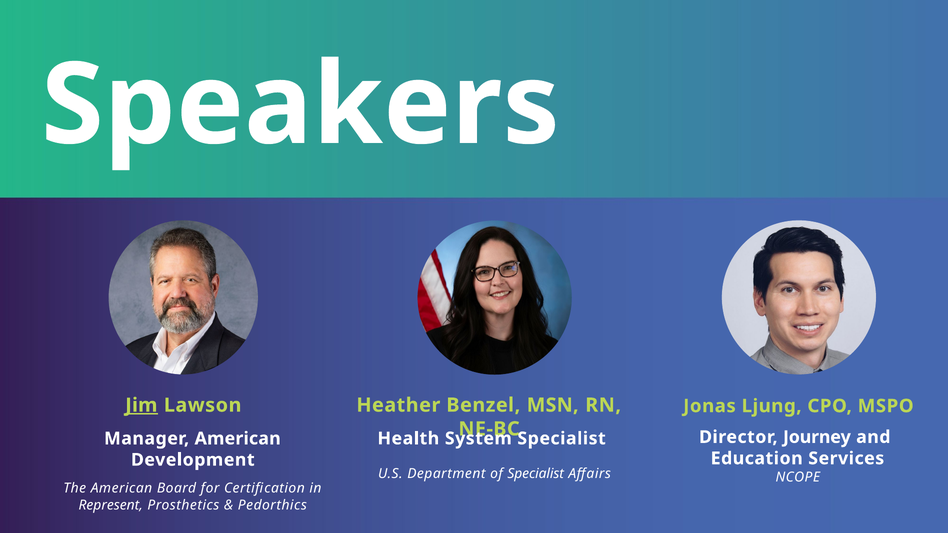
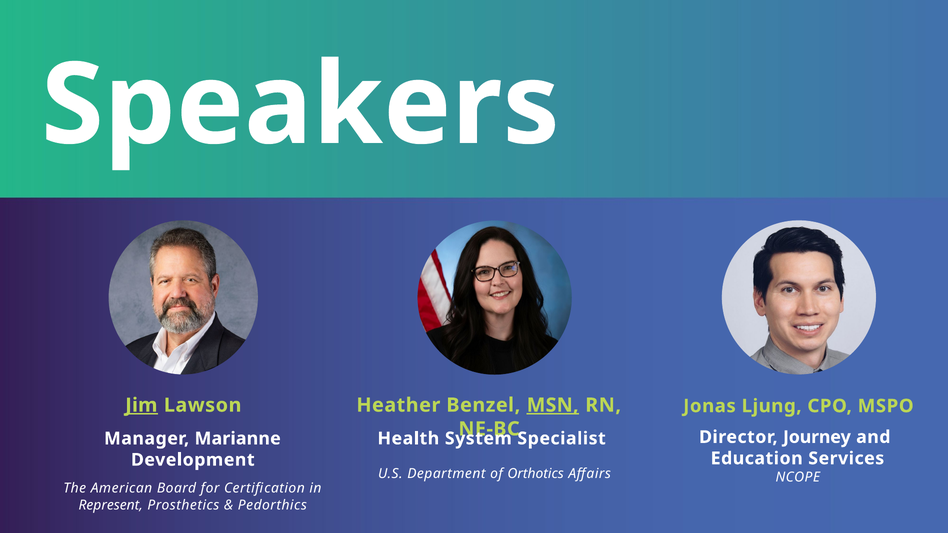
MSN underline: none -> present
Manager American: American -> Marianne
of Specialist: Specialist -> Orthotics
